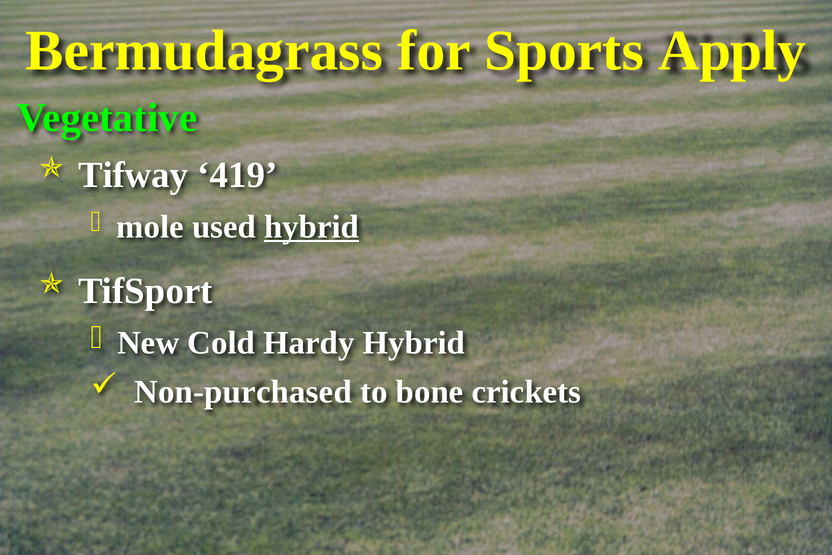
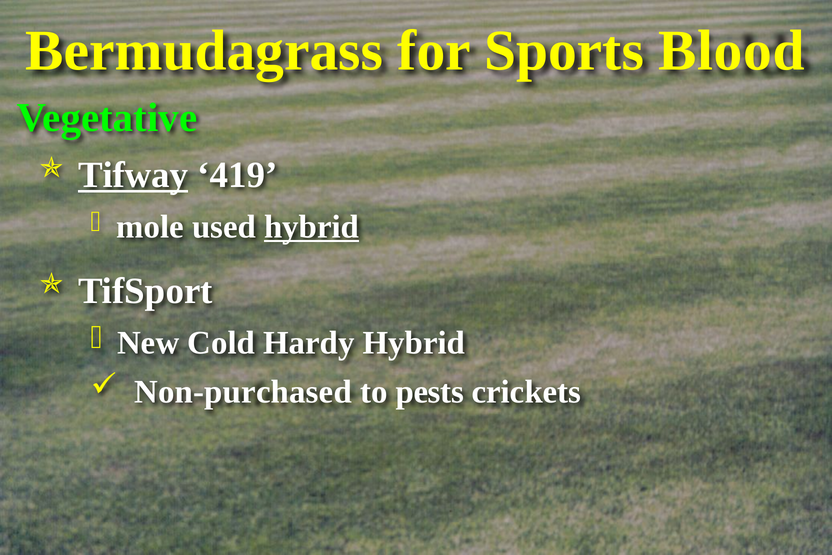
Apply: Apply -> Blood
Tifway underline: none -> present
bone: bone -> pests
